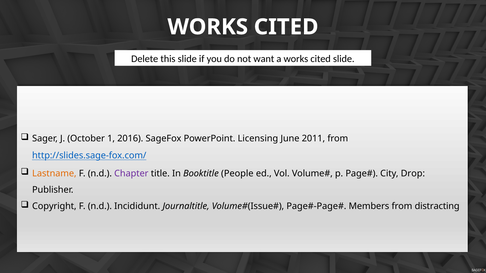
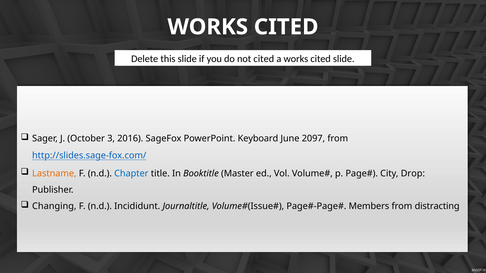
not want: want -> cited
1: 1 -> 3
Licensing: Licensing -> Keyboard
2011: 2011 -> 2097
Chapter colour: purple -> blue
People: People -> Master
Copyright: Copyright -> Changing
